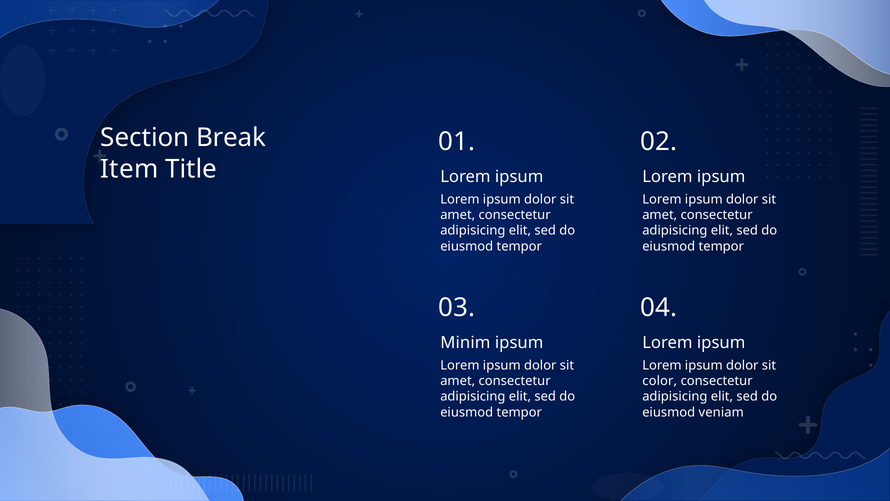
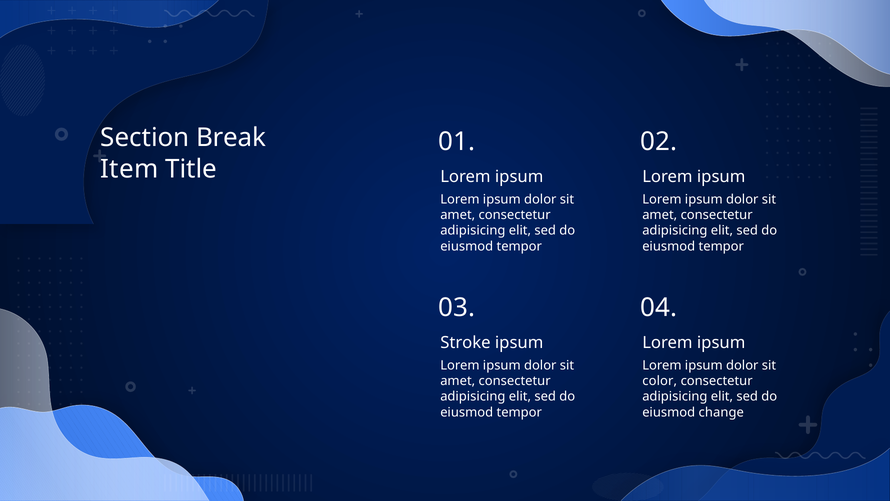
Minim: Minim -> Stroke
veniam: veniam -> change
